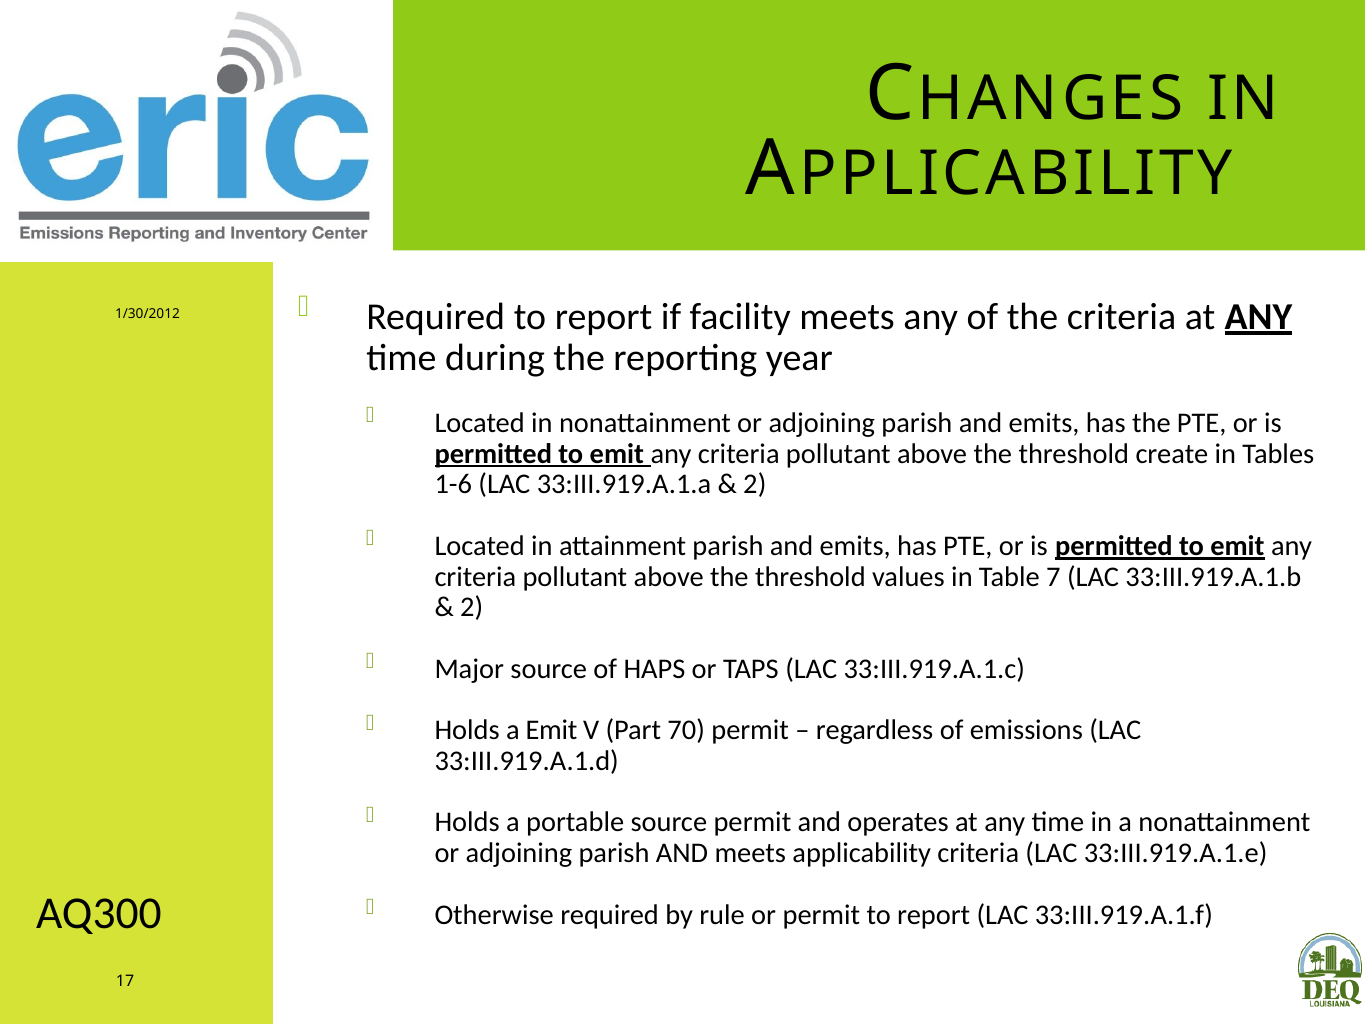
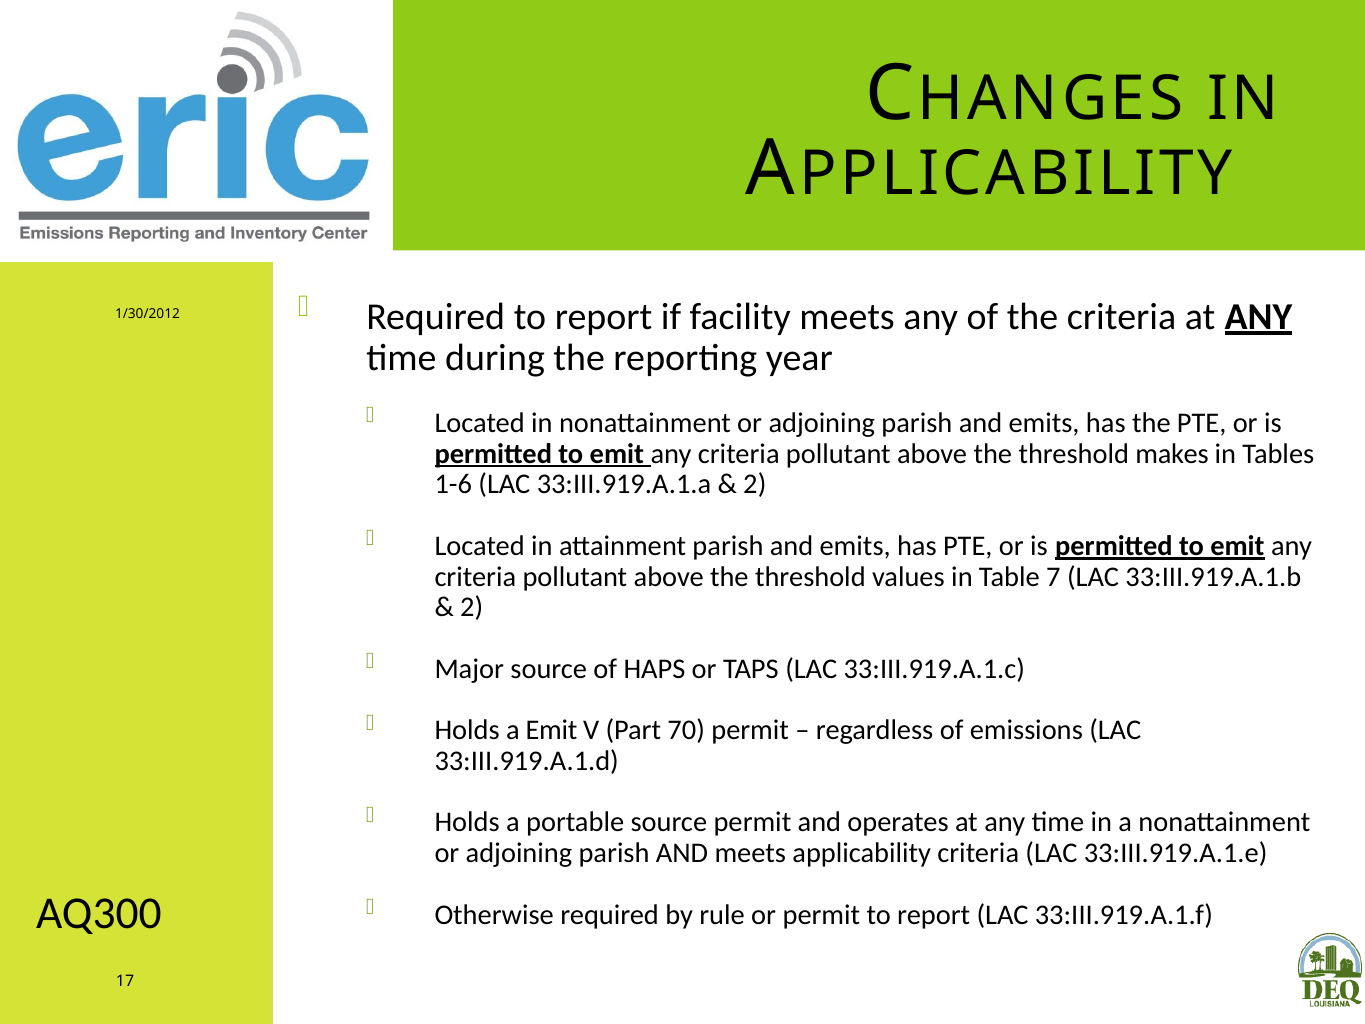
create: create -> makes
